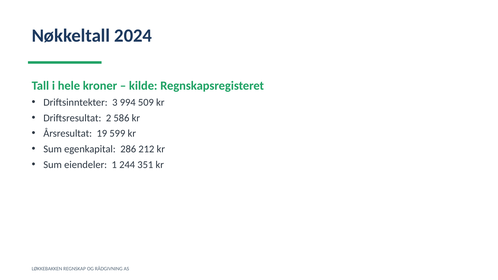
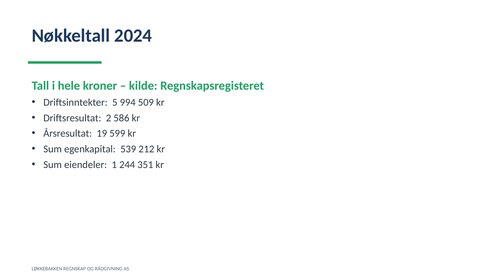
3: 3 -> 5
286: 286 -> 539
